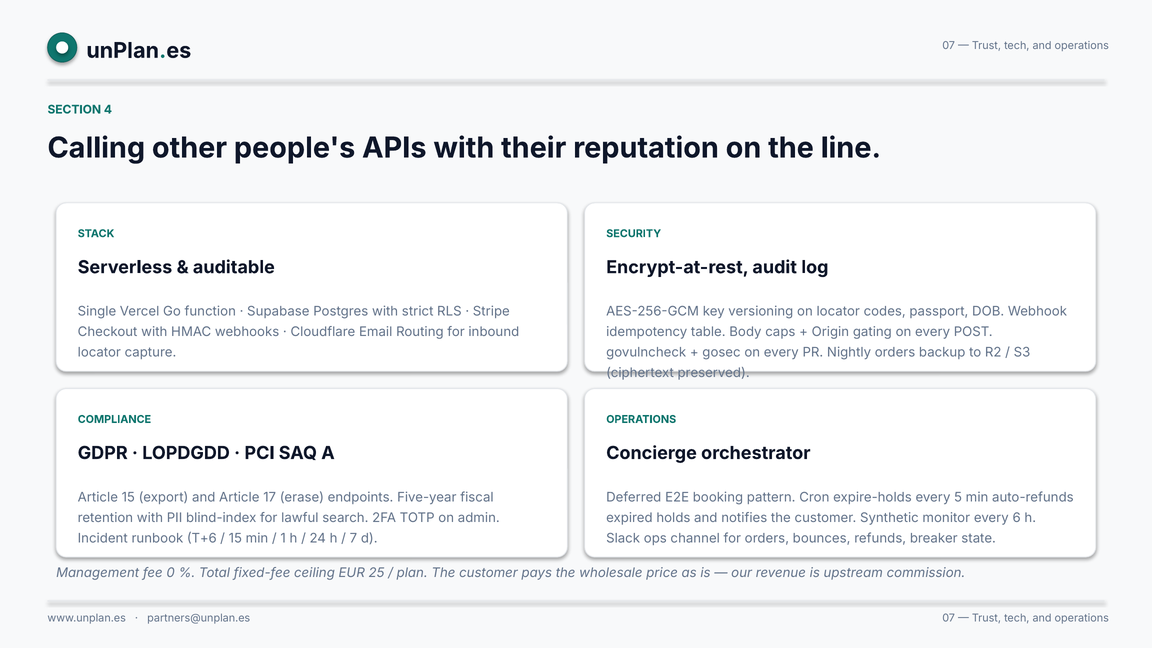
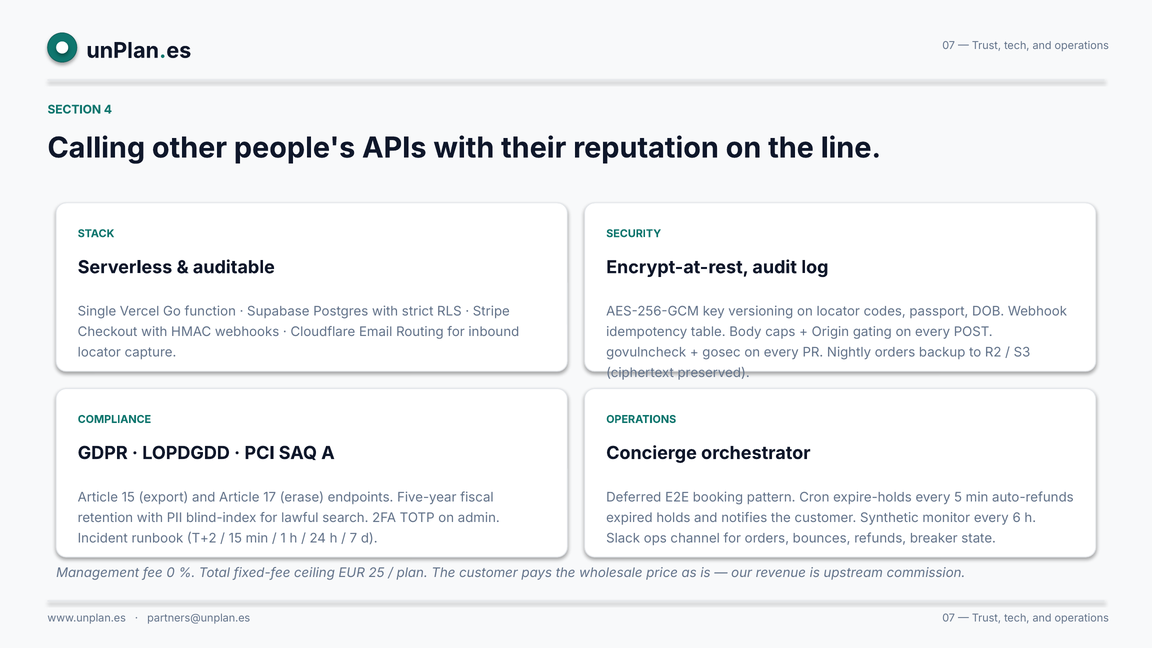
T+6: T+6 -> T+2
